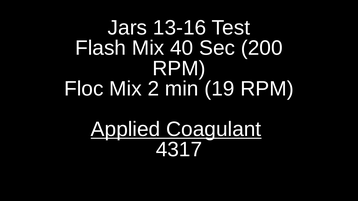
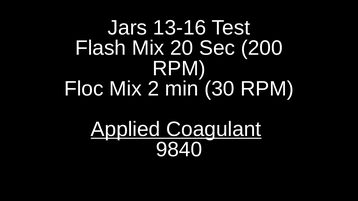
40: 40 -> 20
19: 19 -> 30
4317: 4317 -> 9840
